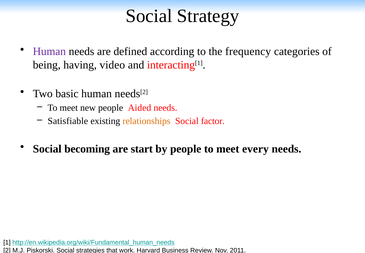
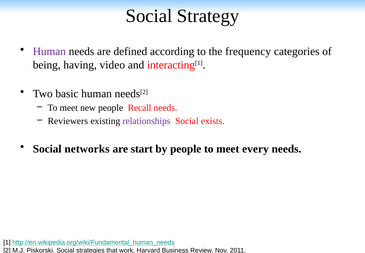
Aided: Aided -> Recall
Satisfiable: Satisfiable -> Reviewers
relationships colour: orange -> purple
factor: factor -> exists
becoming: becoming -> networks
